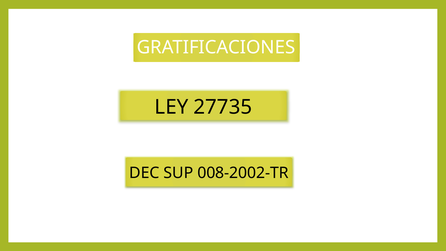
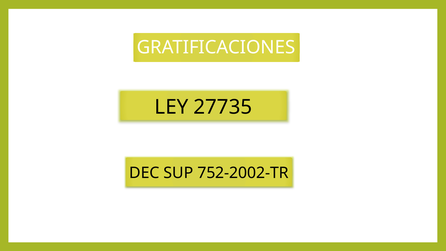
008-2002-TR: 008-2002-TR -> 752-2002-TR
